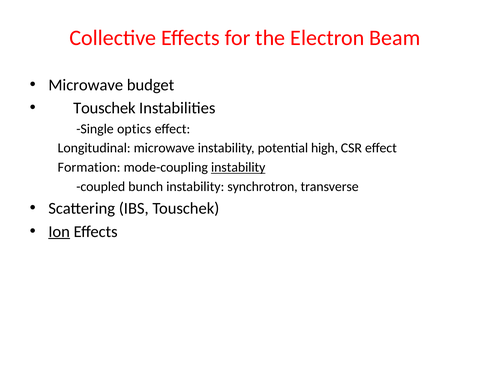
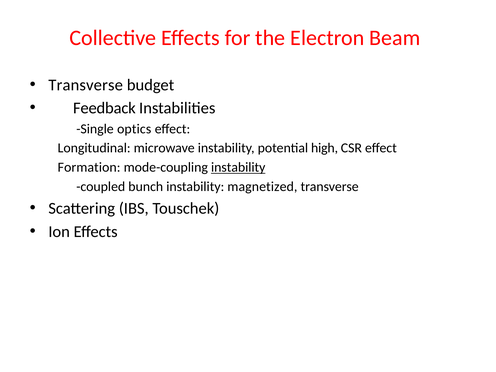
Microwave at (86, 85): Microwave -> Transverse
Touschek at (104, 108): Touschek -> Feedback
synchrotron: synchrotron -> magnetized
Ion underline: present -> none
